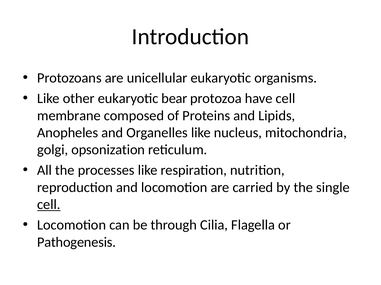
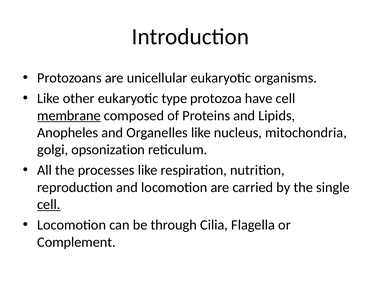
bear: bear -> type
membrane underline: none -> present
Pathogenesis: Pathogenesis -> Complement
